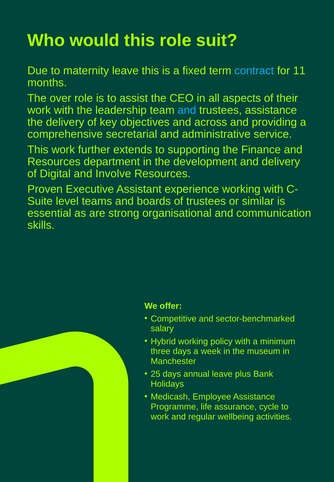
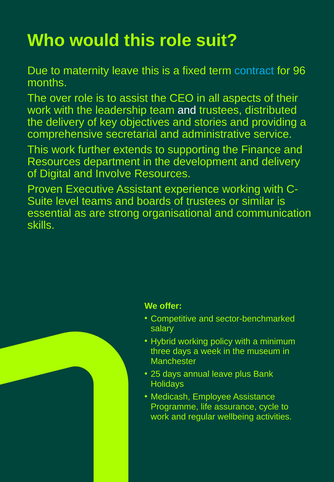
11: 11 -> 96
and at (187, 110) colour: light blue -> white
trustees assistance: assistance -> distributed
across: across -> stories
